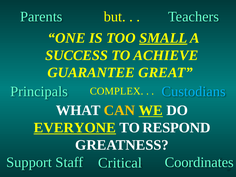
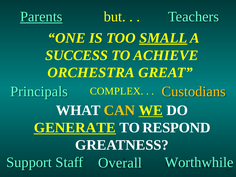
Parents underline: none -> present
GUARANTEE: GUARANTEE -> ORCHESTRA
Custodians colour: light blue -> yellow
EVERYONE: EVERYONE -> GENERATE
Coordinates: Coordinates -> Worthwhile
Critical: Critical -> Overall
